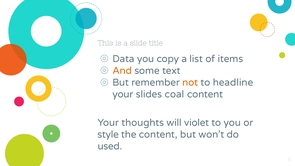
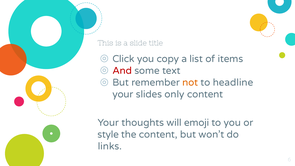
Data: Data -> Click
And colour: orange -> red
coal: coal -> only
violet: violet -> emoji
used: used -> links
